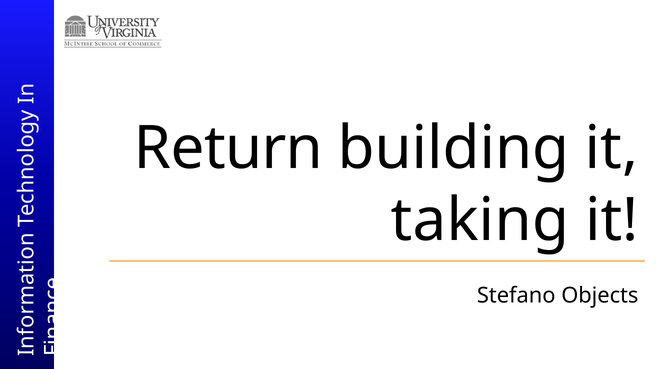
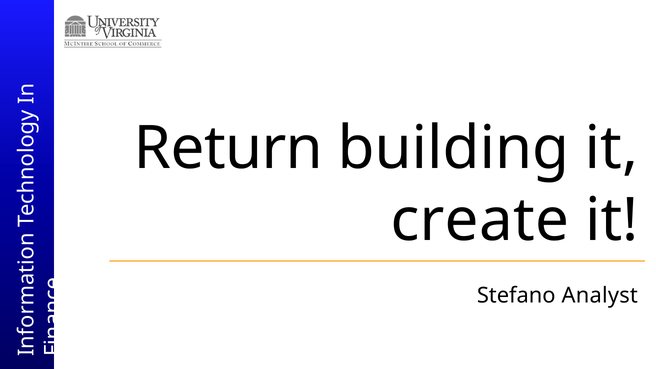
taking: taking -> create
Objects: Objects -> Analyst
